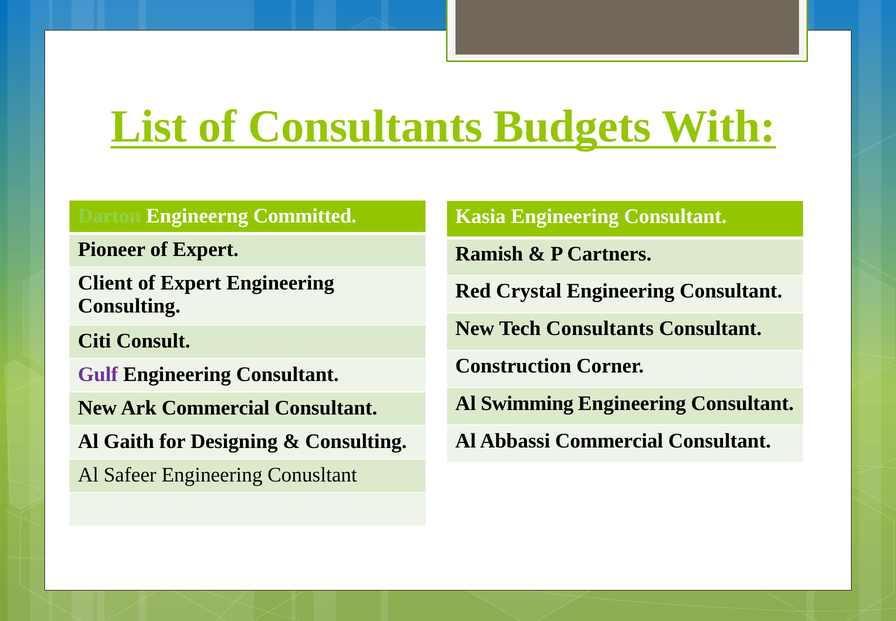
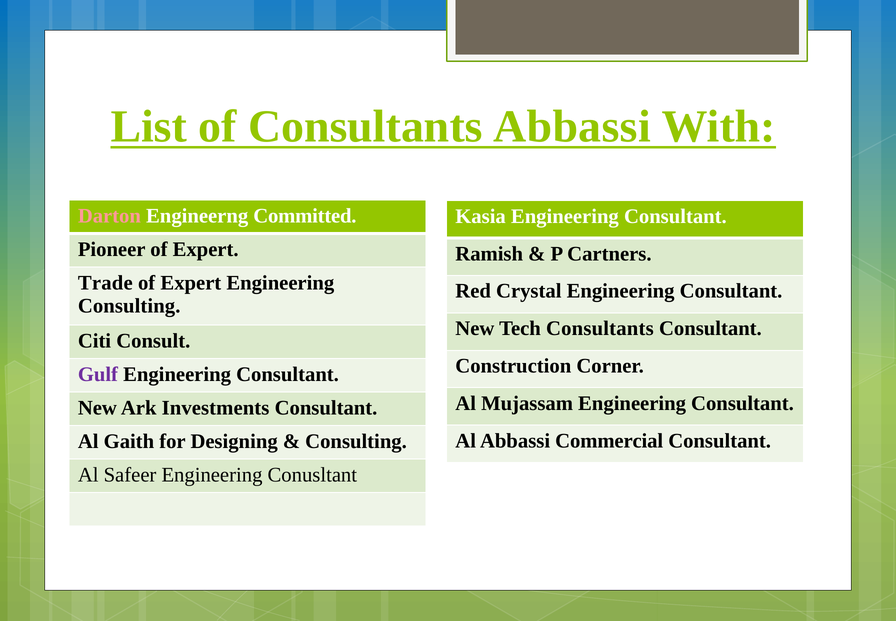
Consultants Budgets: Budgets -> Abbassi
Darton colour: light green -> pink
Client: Client -> Trade
Swimming: Swimming -> Mujassam
Ark Commercial: Commercial -> Investments
